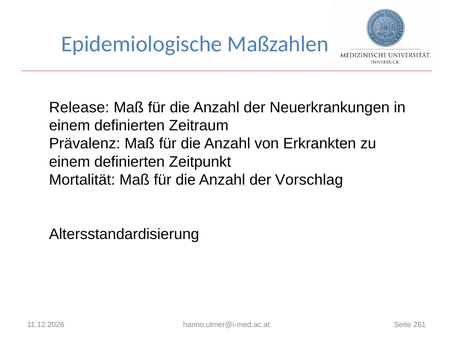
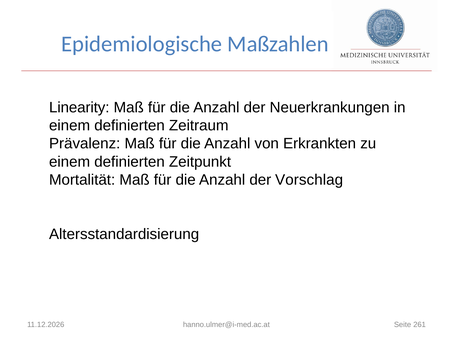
Release: Release -> Linearity
